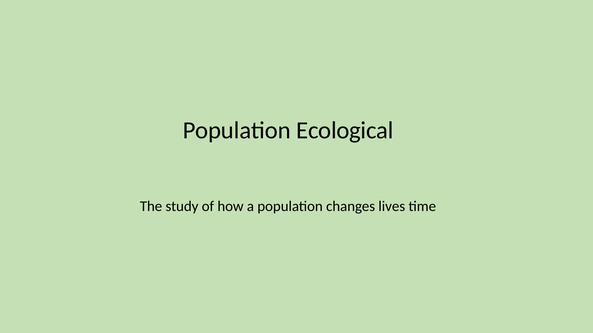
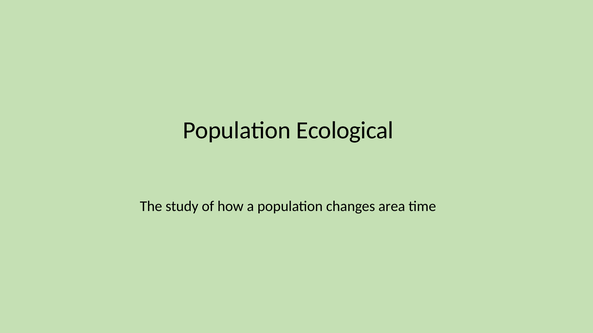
lives: lives -> area
